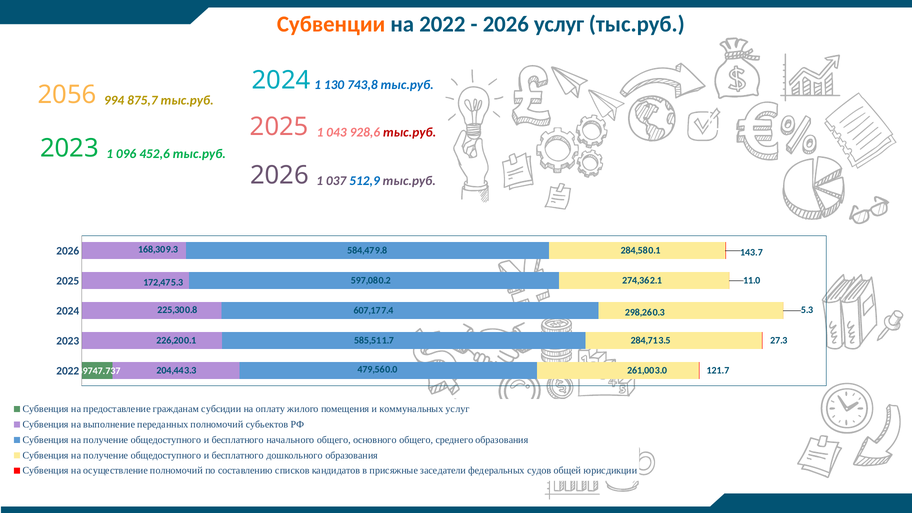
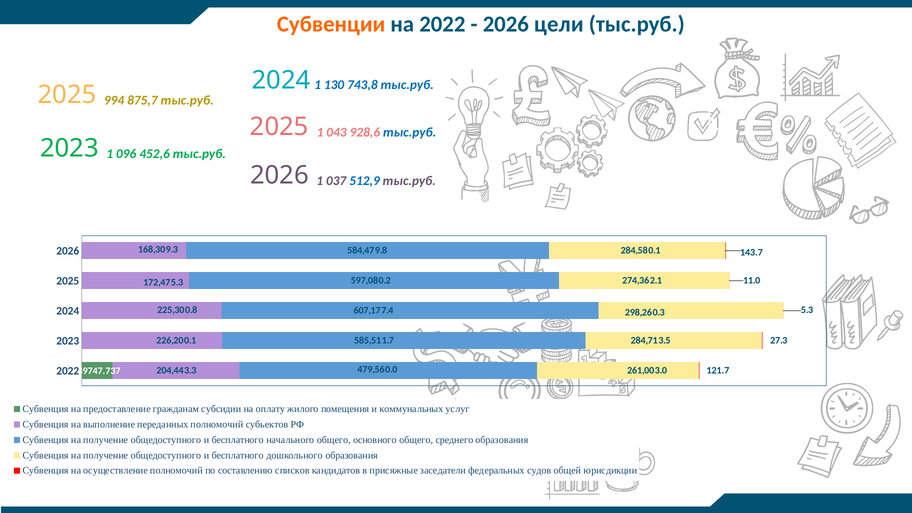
2026 услуг: услуг -> цели
2056 at (67, 95): 2056 -> 2025
тыс.руб at (410, 132) colour: red -> blue
